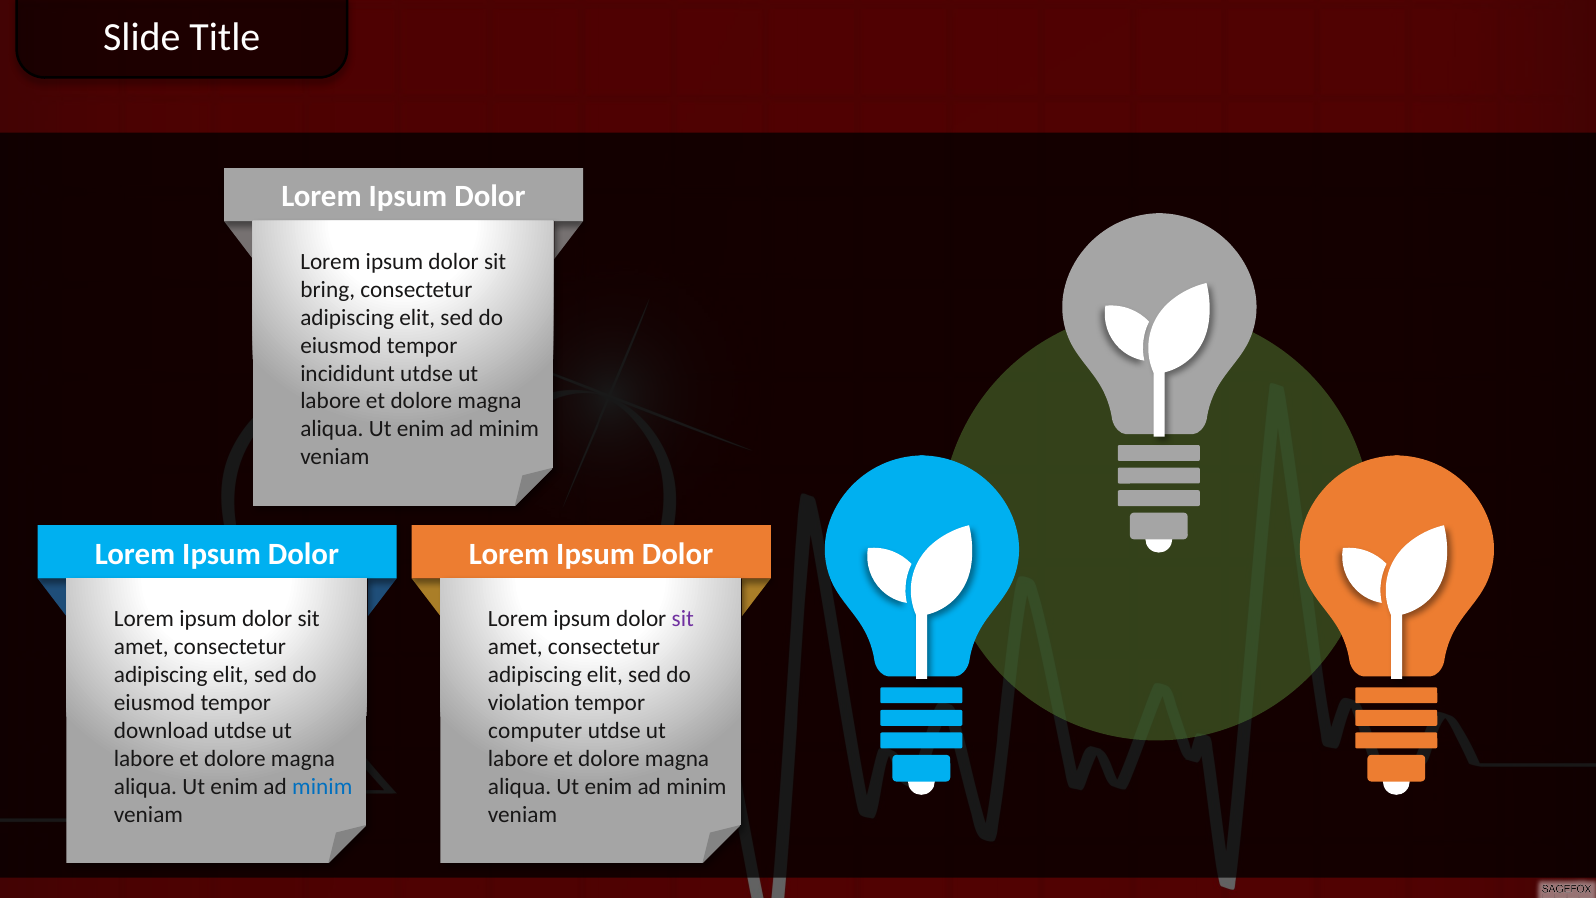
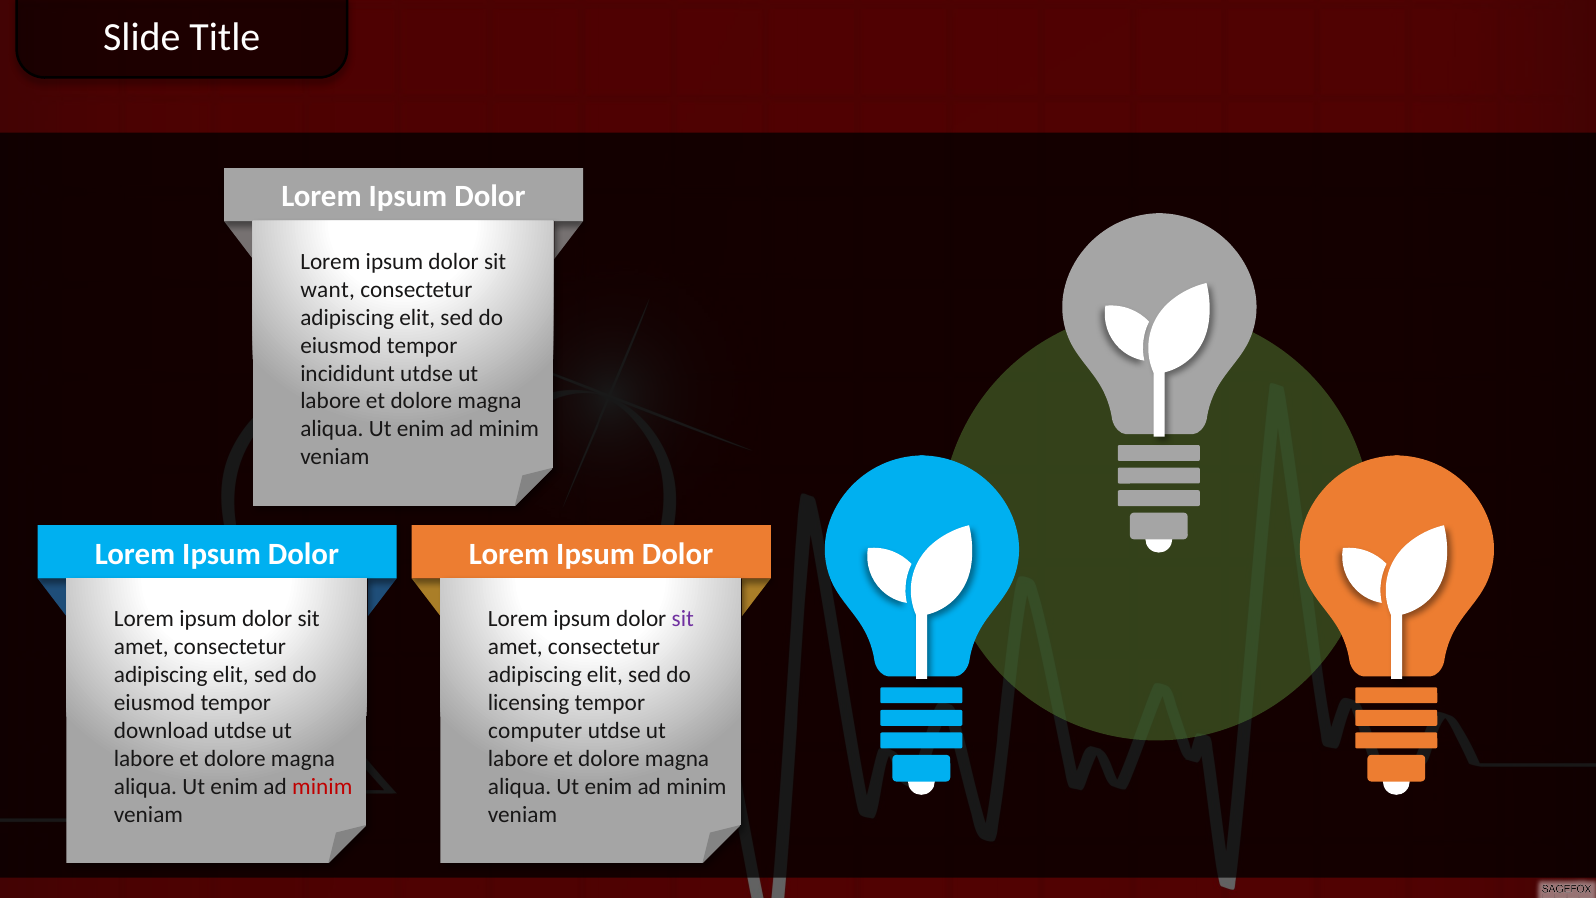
bring: bring -> want
violation: violation -> licensing
minim at (322, 786) colour: blue -> red
